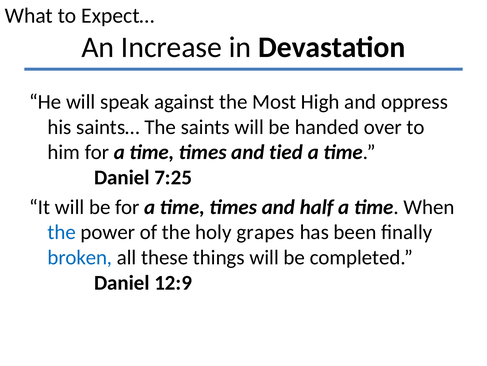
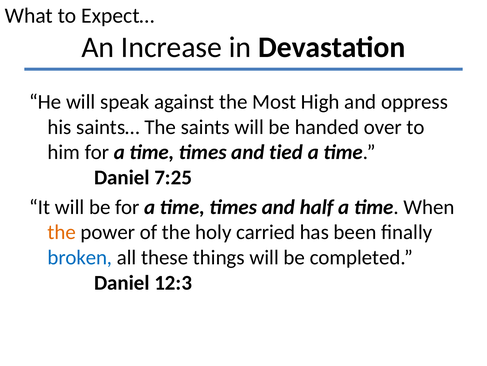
the at (62, 232) colour: blue -> orange
grapes: grapes -> carried
12:9: 12:9 -> 12:3
